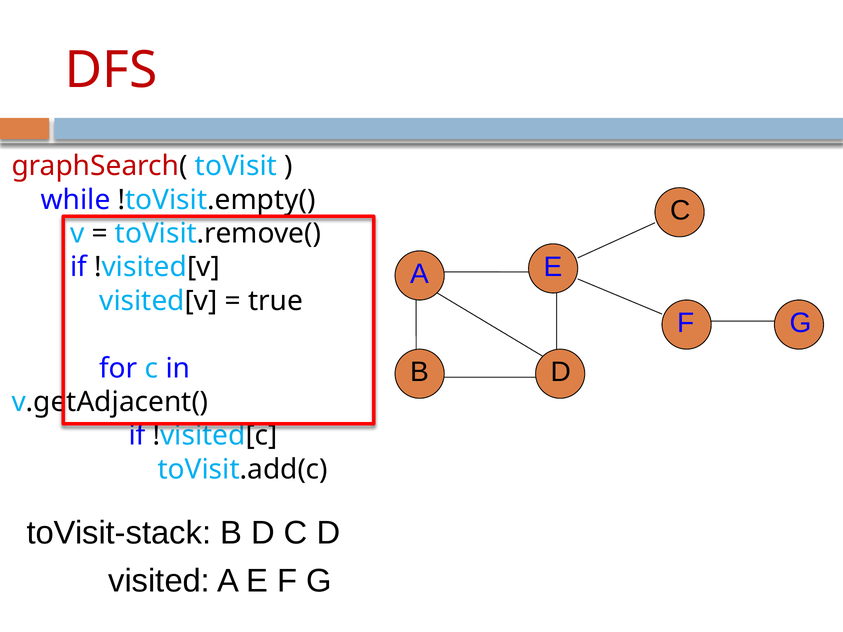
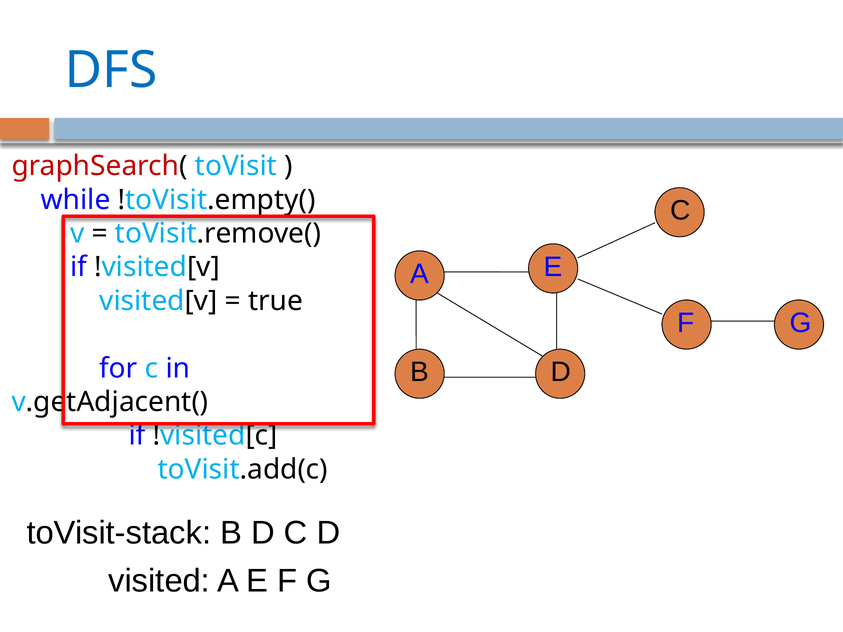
DFS colour: red -> blue
